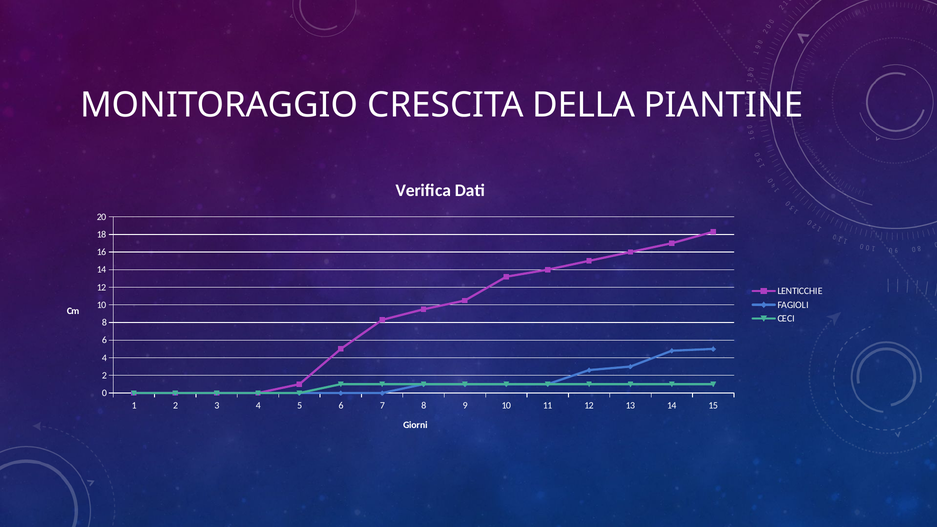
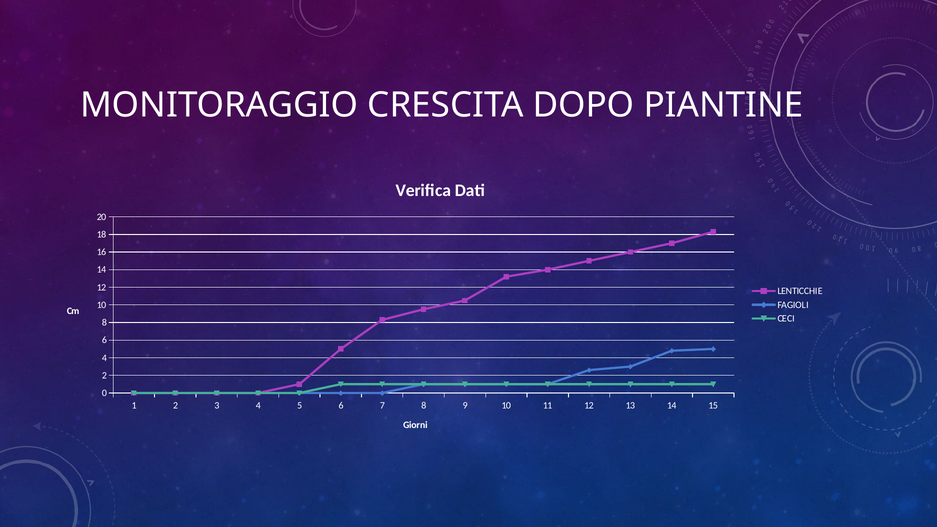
DELLA: DELLA -> DOPO
